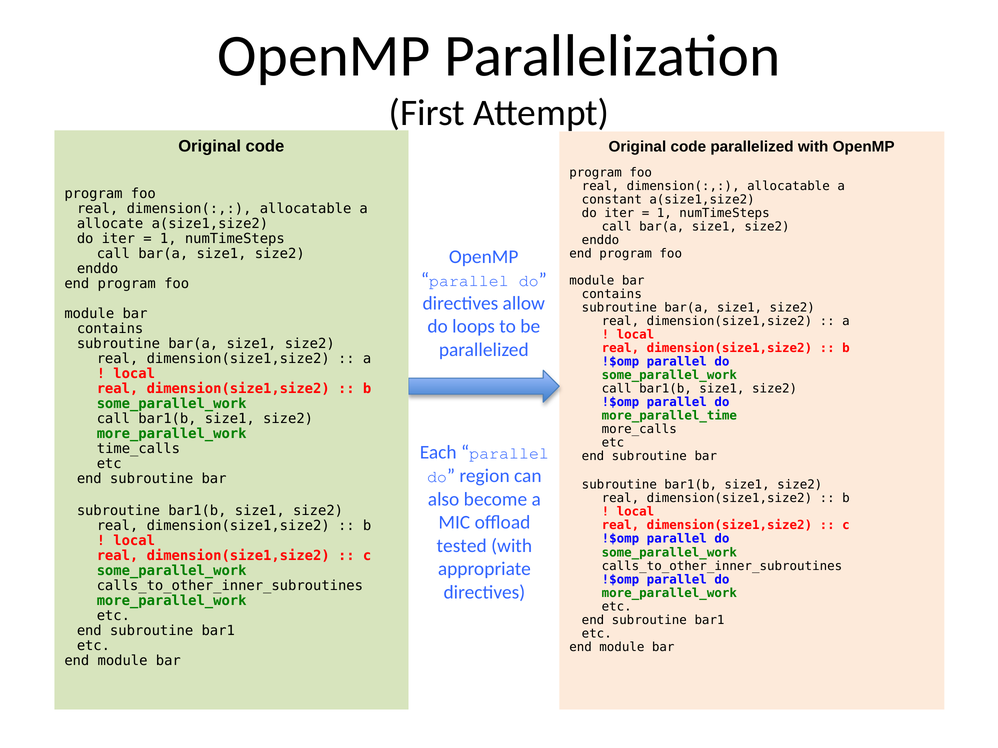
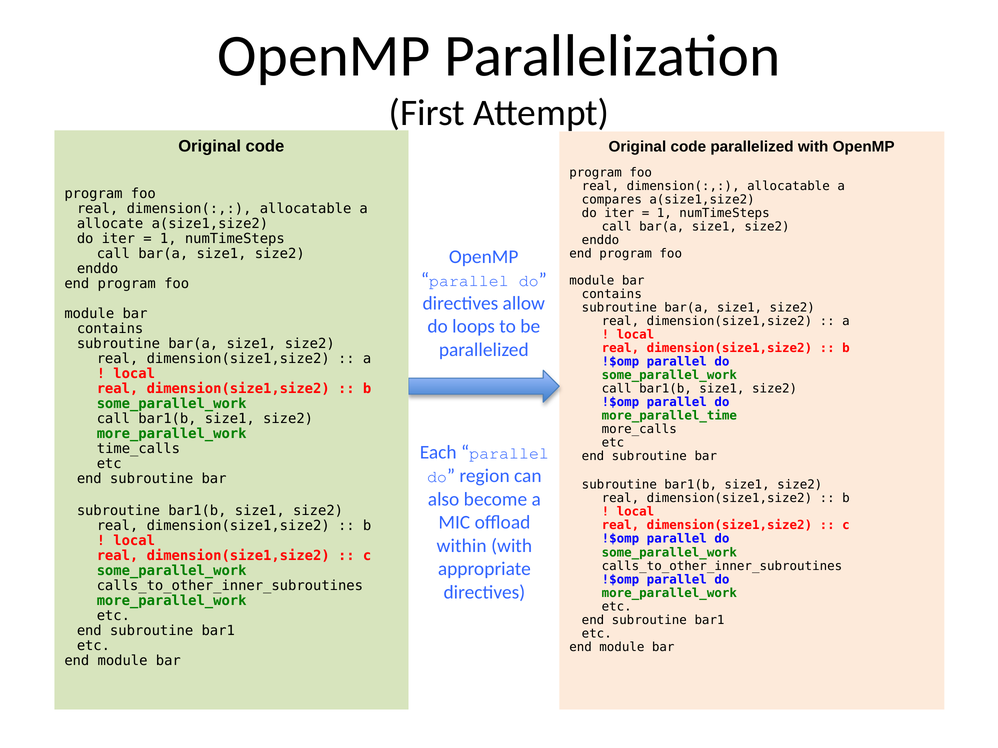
constant: constant -> compares
tested: tested -> within
